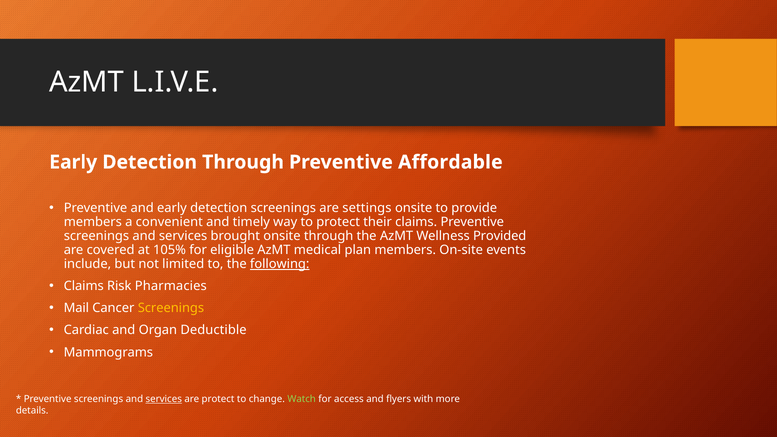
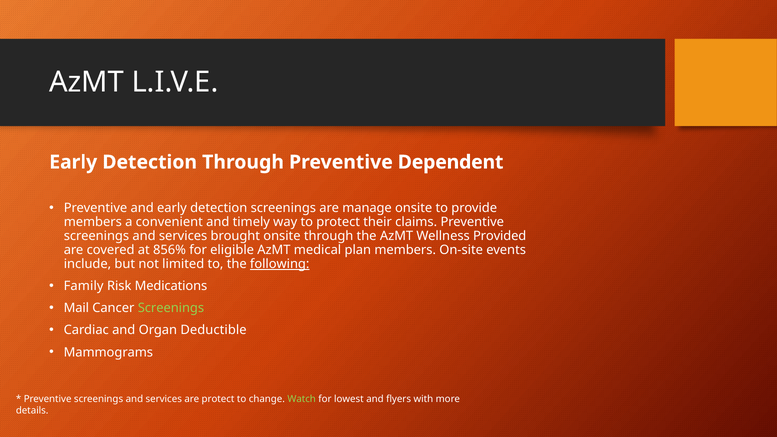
Affordable: Affordable -> Dependent
settings: settings -> manage
105%: 105% -> 856%
Claims at (84, 286): Claims -> Family
Pharmacies: Pharmacies -> Medications
Screenings at (171, 308) colour: yellow -> light green
services at (164, 399) underline: present -> none
access: access -> lowest
